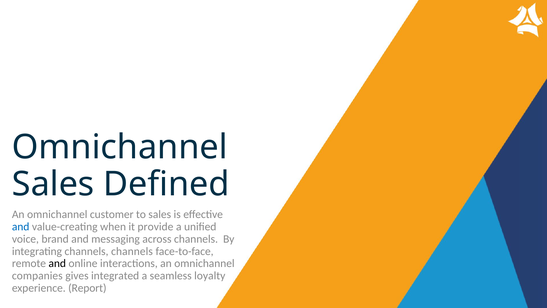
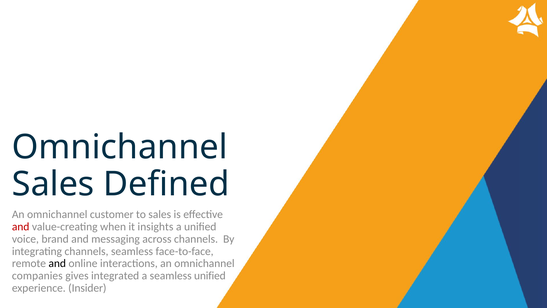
and at (21, 226) colour: blue -> red
provide: provide -> insights
channels channels: channels -> seamless
seamless loyalty: loyalty -> unified
Report: Report -> Insider
